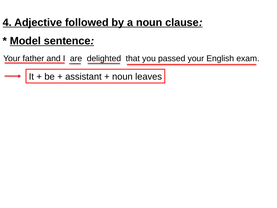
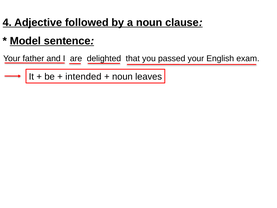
assistant: assistant -> intended
